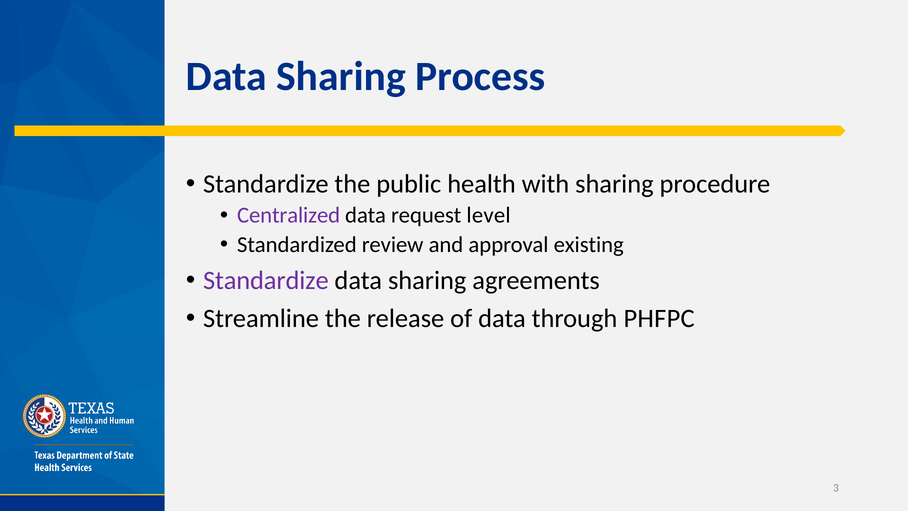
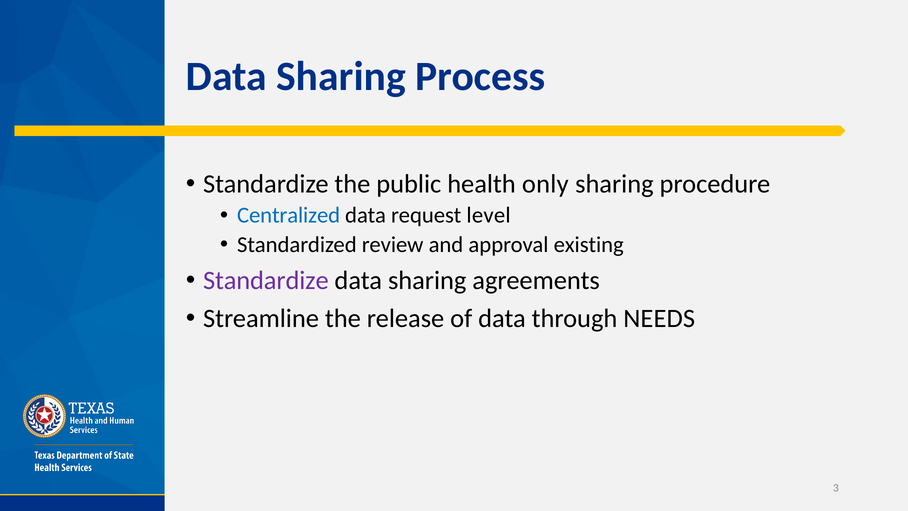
with: with -> only
Centralized colour: purple -> blue
PHFPC: PHFPC -> NEEDS
